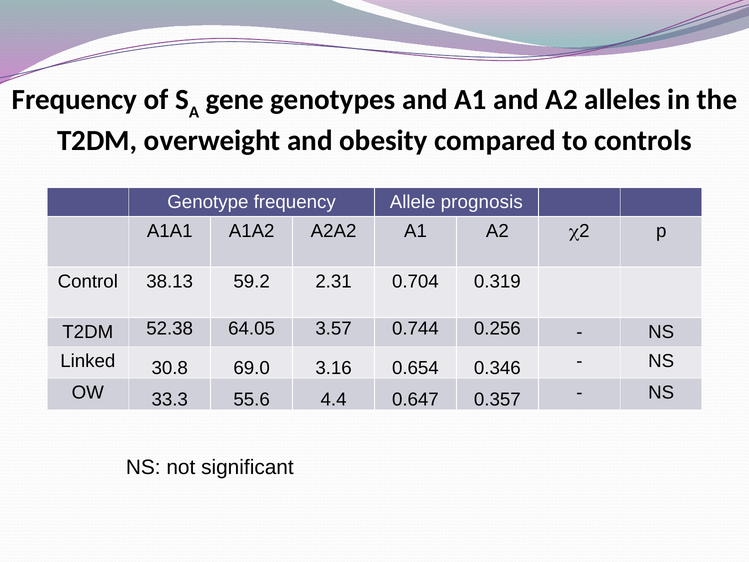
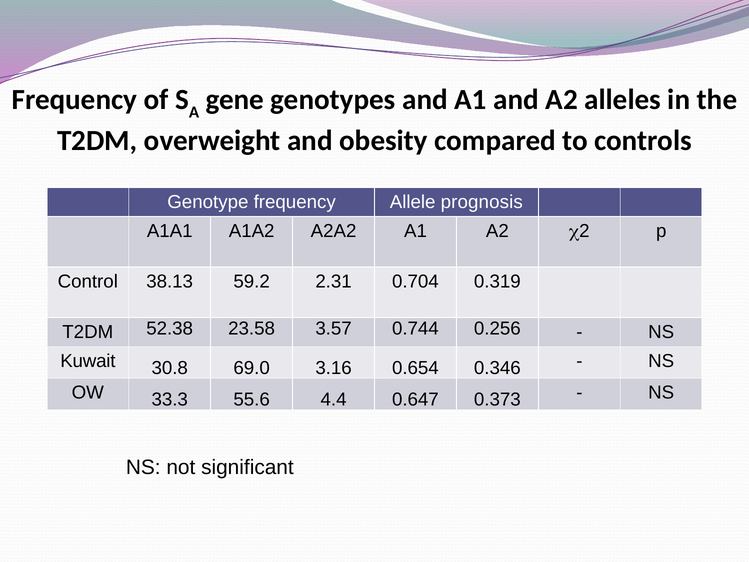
64.05: 64.05 -> 23.58
Linked: Linked -> Kuwait
0.357: 0.357 -> 0.373
